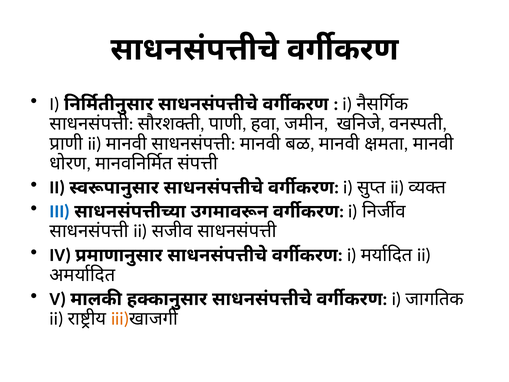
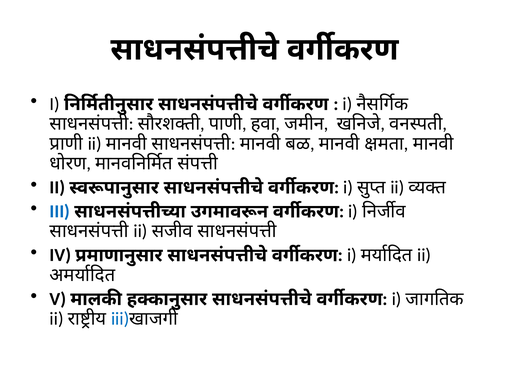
iii at (120, 319) colour: orange -> blue
